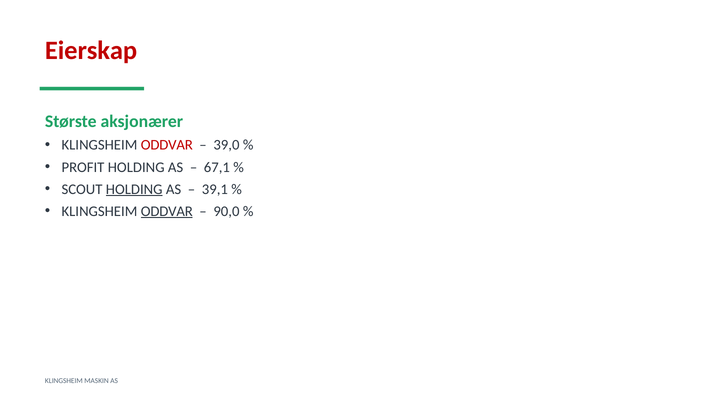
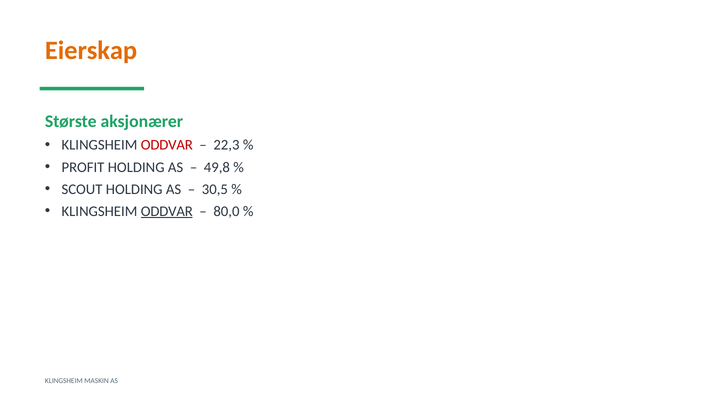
Eierskap colour: red -> orange
39,0: 39,0 -> 22,3
67,1: 67,1 -> 49,8
HOLDING at (134, 190) underline: present -> none
39,1: 39,1 -> 30,5
90,0: 90,0 -> 80,0
